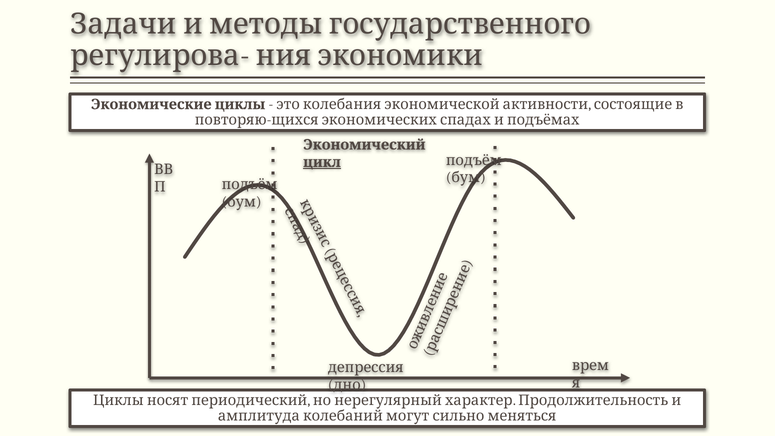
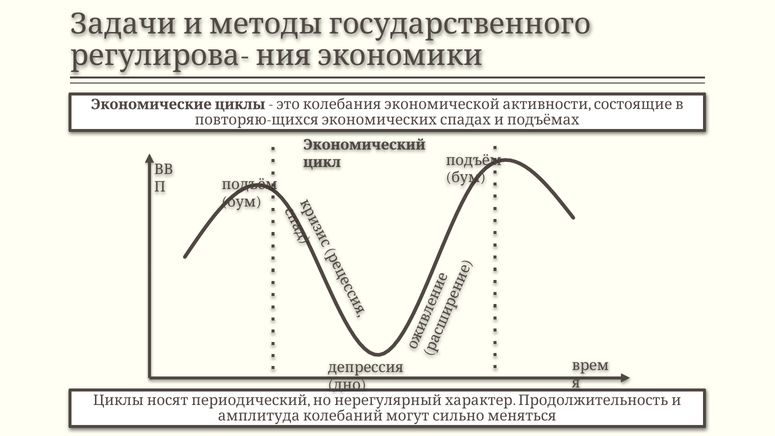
цикл underline: present -> none
